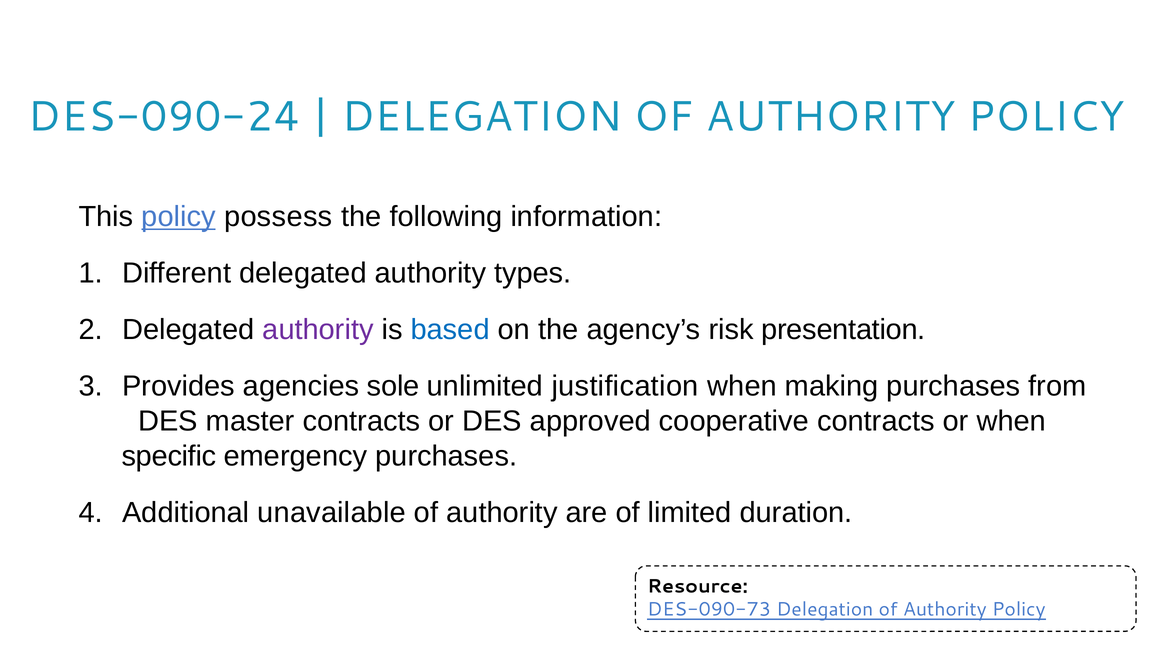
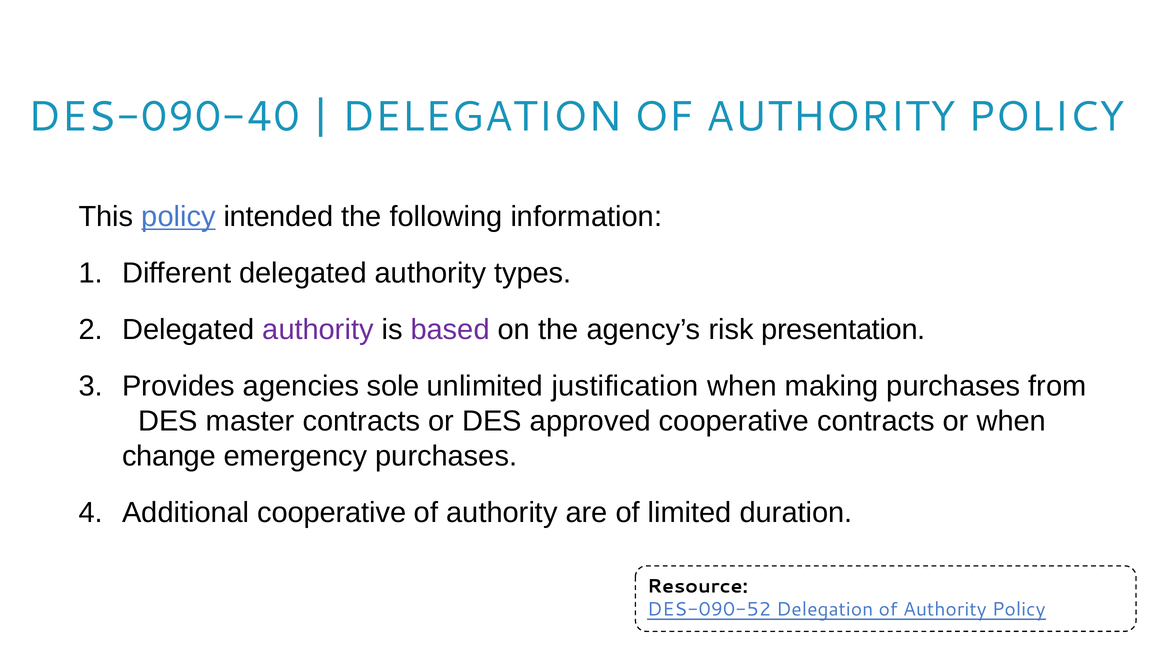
DES-090-24: DES-090-24 -> DES-090-40
possess: possess -> intended
based colour: blue -> purple
specific: specific -> change
Additional unavailable: unavailable -> cooperative
DES-090-73: DES-090-73 -> DES-090-52
